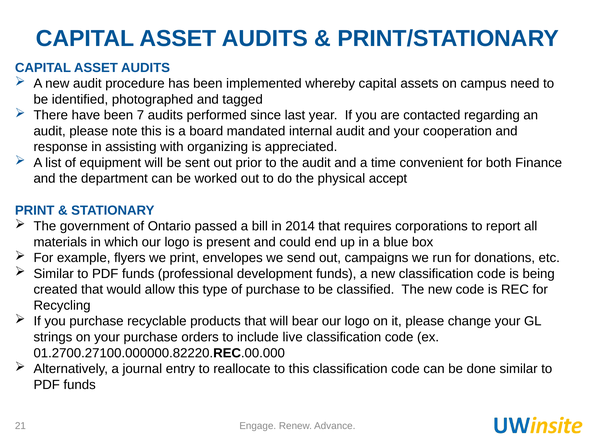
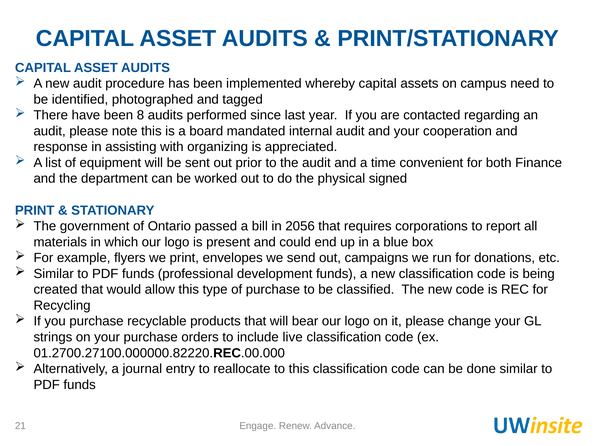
7: 7 -> 8
accept: accept -> signed
2014: 2014 -> 2056
